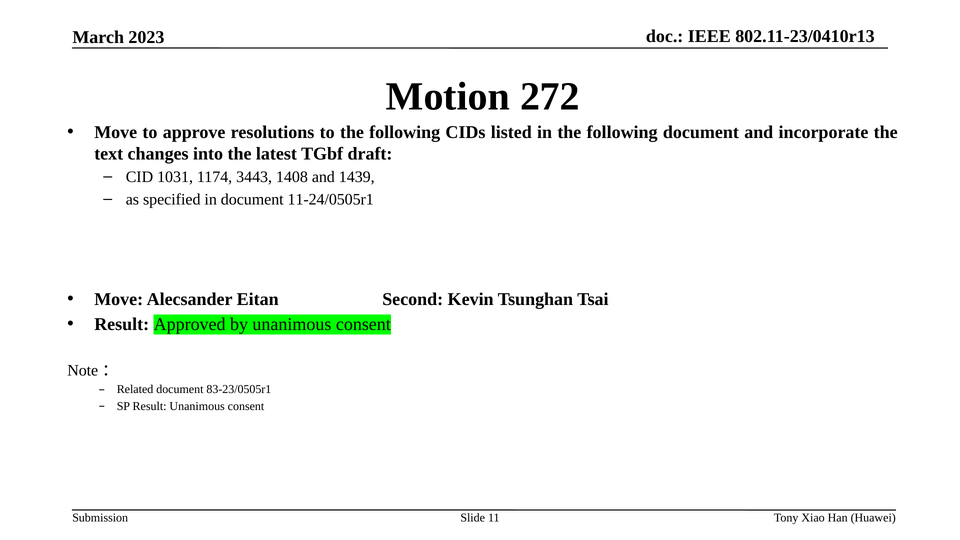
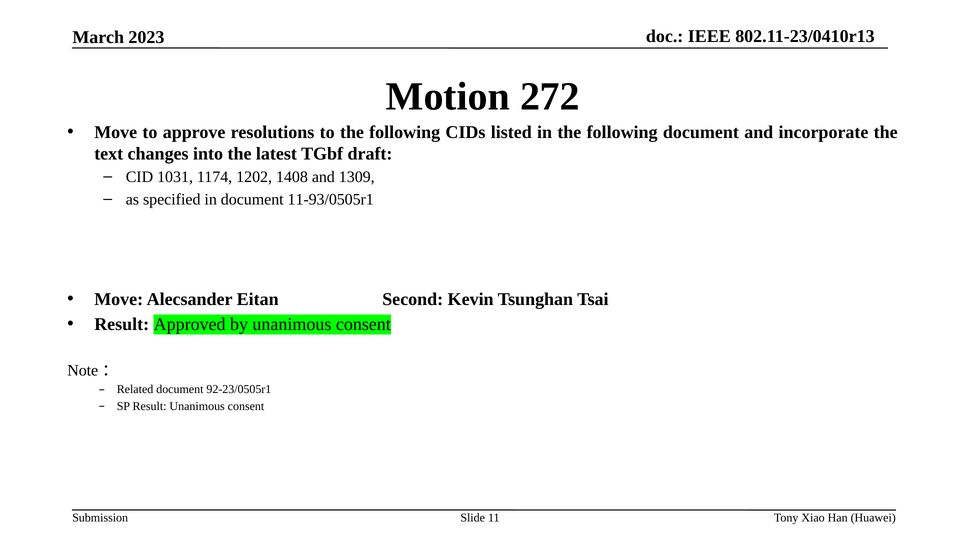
3443: 3443 -> 1202
1439: 1439 -> 1309
11-24/0505r1: 11-24/0505r1 -> 11-93/0505r1
83-23/0505r1: 83-23/0505r1 -> 92-23/0505r1
